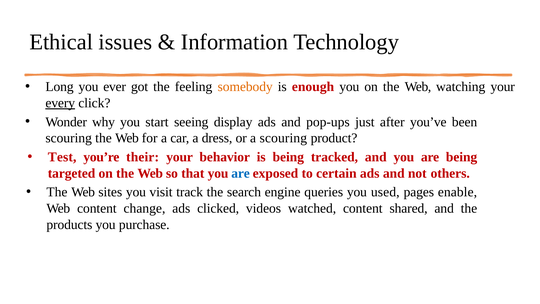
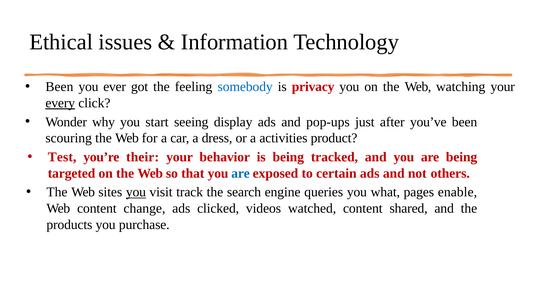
Long at (60, 87): Long -> Been
somebody colour: orange -> blue
enough: enough -> privacy
a scouring: scouring -> activities
you at (136, 192) underline: none -> present
used: used -> what
